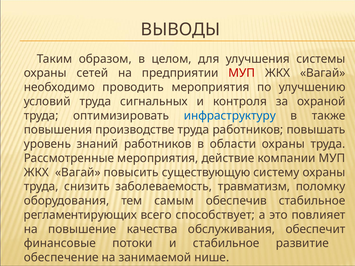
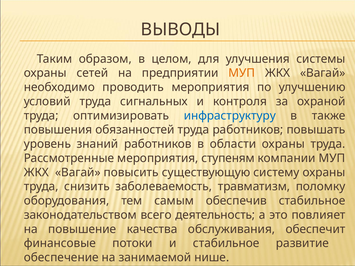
МУП at (242, 73) colour: red -> orange
производстве: производстве -> обязанностей
действие: действие -> ступеням
регламентирующих: регламентирующих -> законодательством
способствует: способствует -> деятельность
